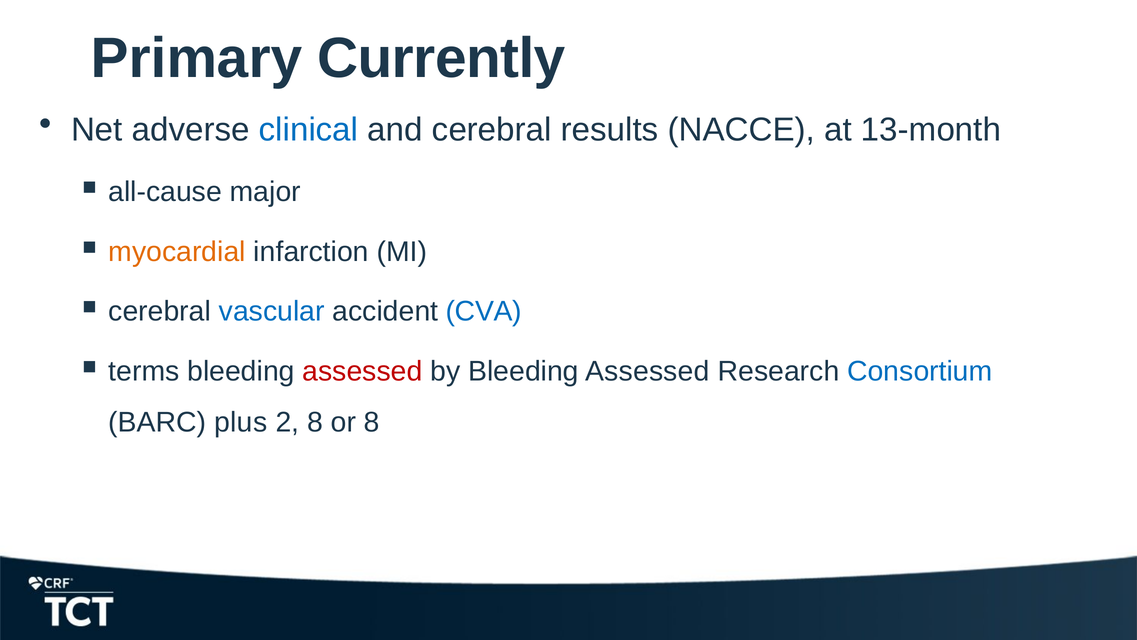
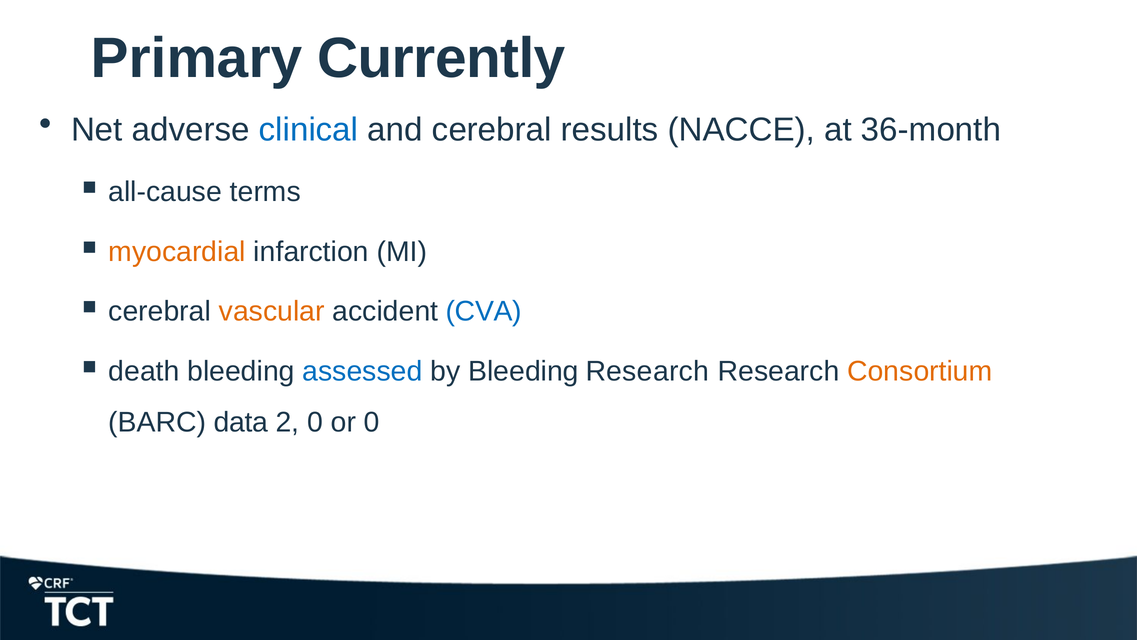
13-month: 13-month -> 36-month
major: major -> terms
vascular colour: blue -> orange
terms: terms -> death
assessed at (362, 371) colour: red -> blue
by Bleeding Assessed: Assessed -> Research
Consortium colour: blue -> orange
plus: plus -> data
2 8: 8 -> 0
or 8: 8 -> 0
